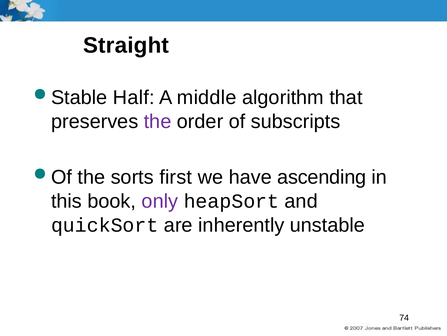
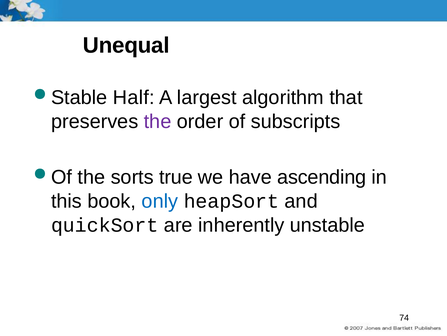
Straight: Straight -> Unequal
middle: middle -> largest
first: first -> true
only colour: purple -> blue
